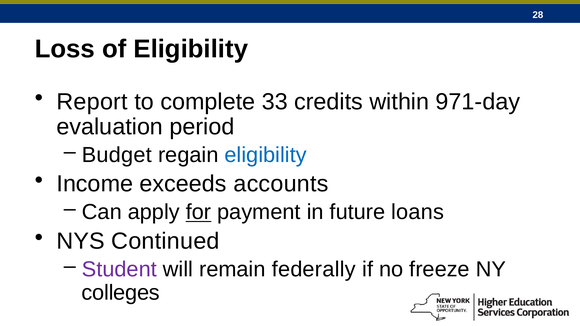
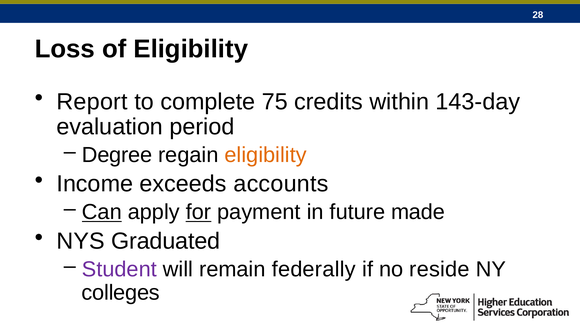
33: 33 -> 75
971-day: 971-day -> 143-day
Budget: Budget -> Degree
eligibility at (266, 155) colour: blue -> orange
Can underline: none -> present
loans: loans -> made
Continued: Continued -> Graduated
freeze: freeze -> reside
